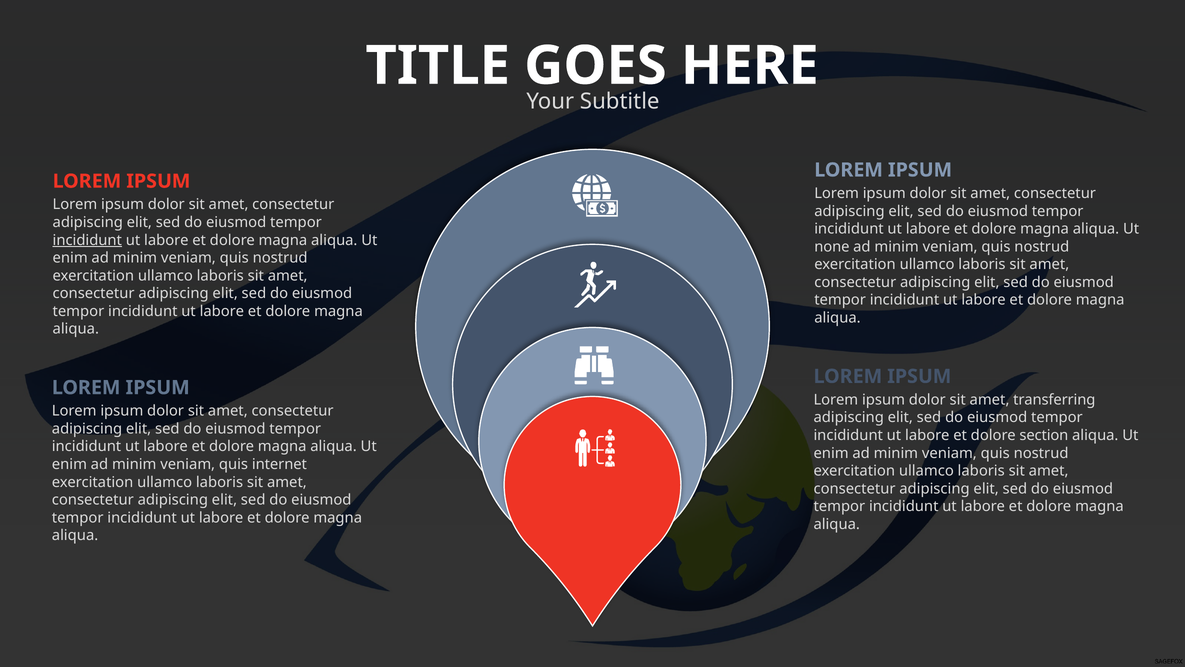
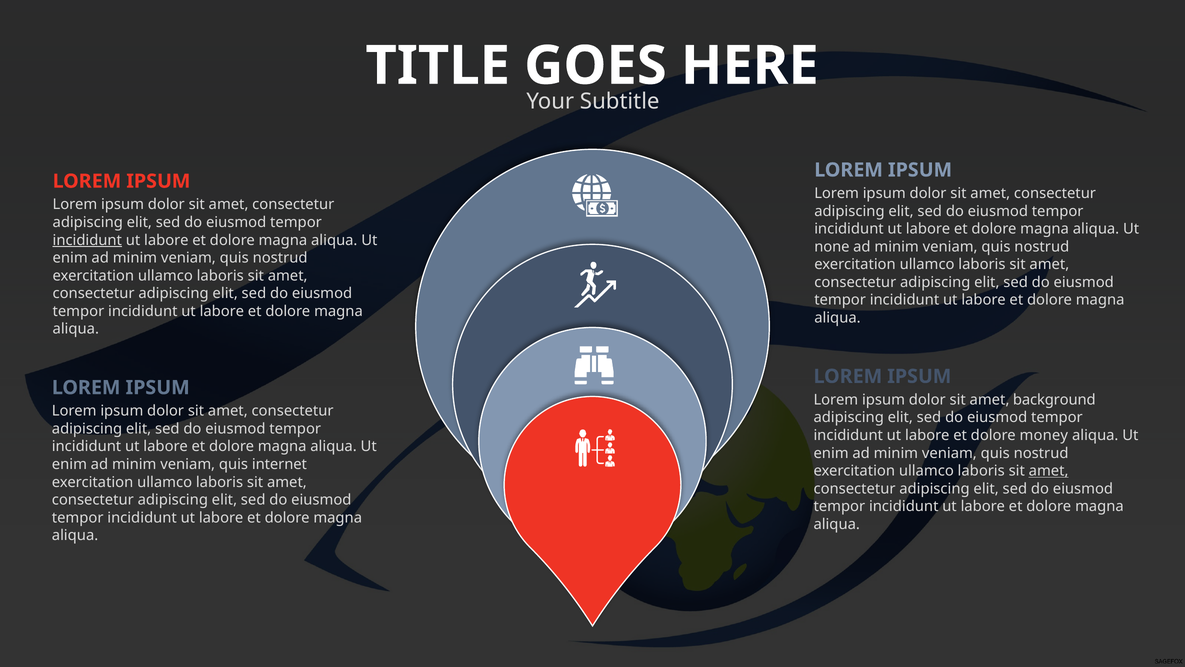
transferring: transferring -> background
section: section -> money
amet at (1049, 471) underline: none -> present
